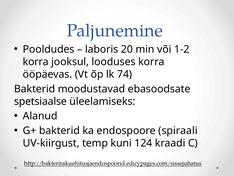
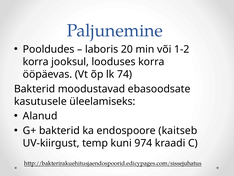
spetsiaalse: spetsiaalse -> kasutusele
spiraali: spiraali -> kaitseb
124: 124 -> 974
